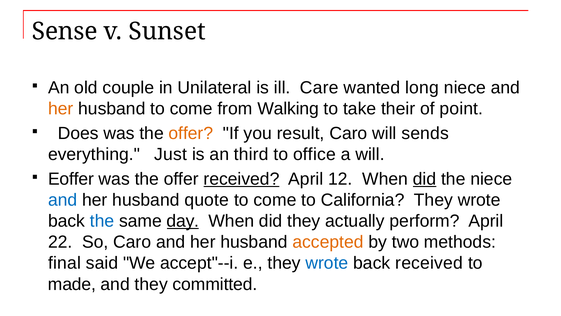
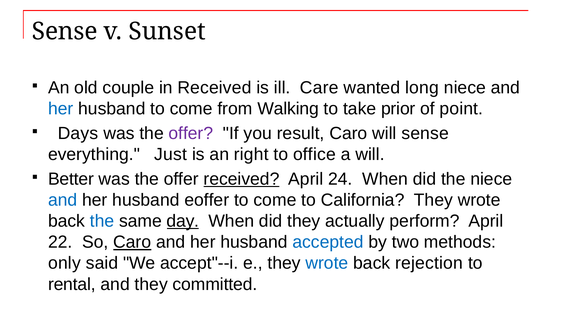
in Unilateral: Unilateral -> Received
her at (61, 109) colour: orange -> blue
their: their -> prior
Does: Does -> Days
offer at (191, 133) colour: orange -> purple
will sends: sends -> sense
third: third -> right
Eoffer: Eoffer -> Better
12: 12 -> 24
did at (425, 179) underline: present -> none
quote: quote -> eoffer
Caro at (132, 242) underline: none -> present
accepted colour: orange -> blue
final: final -> only
back received: received -> rejection
made: made -> rental
